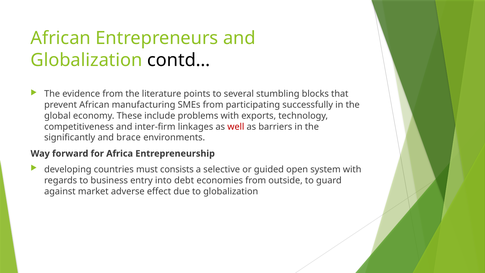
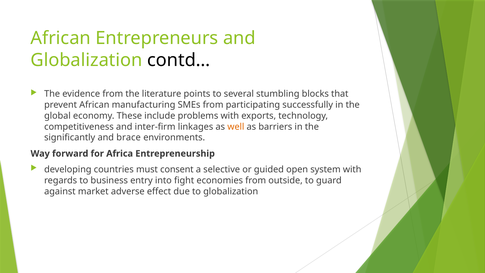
well colour: red -> orange
consists: consists -> consent
debt: debt -> fight
